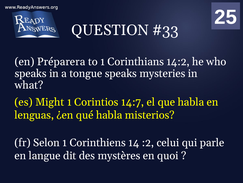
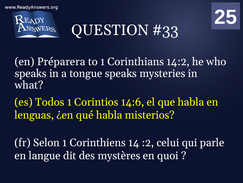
Might: Might -> Todos
14:7: 14:7 -> 14:6
